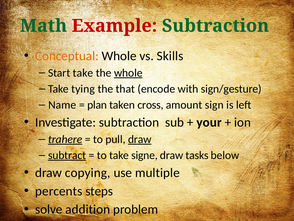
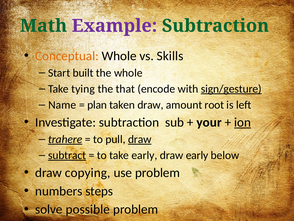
Example colour: red -> purple
Start take: take -> built
whole at (128, 73) underline: present -> none
sign/gesture underline: none -> present
taken cross: cross -> draw
sign: sign -> root
ion underline: none -> present
take signe: signe -> early
draw tasks: tasks -> early
use multiple: multiple -> problem
percents: percents -> numbers
addition: addition -> possible
